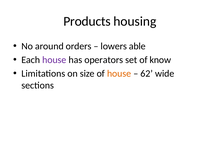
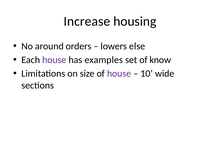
Products: Products -> Increase
able: able -> else
operators: operators -> examples
house at (119, 74) colour: orange -> purple
62: 62 -> 10
